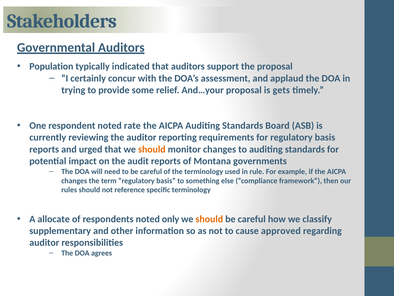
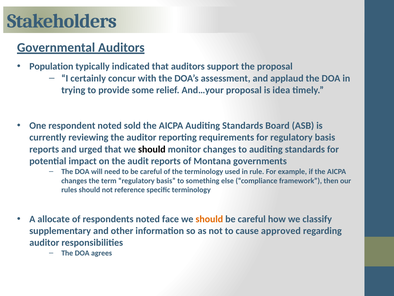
gets: gets -> idea
rate: rate -> sold
should at (152, 149) colour: orange -> black
only: only -> face
